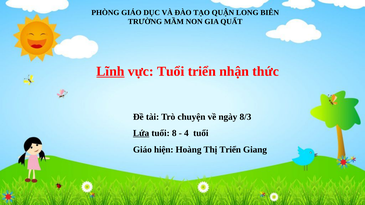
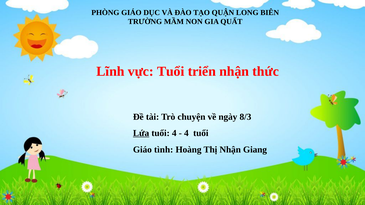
Lĩnh underline: present -> none
tuổi 8: 8 -> 4
hiện: hiện -> tình
Thị Triển: Triển -> Nhận
